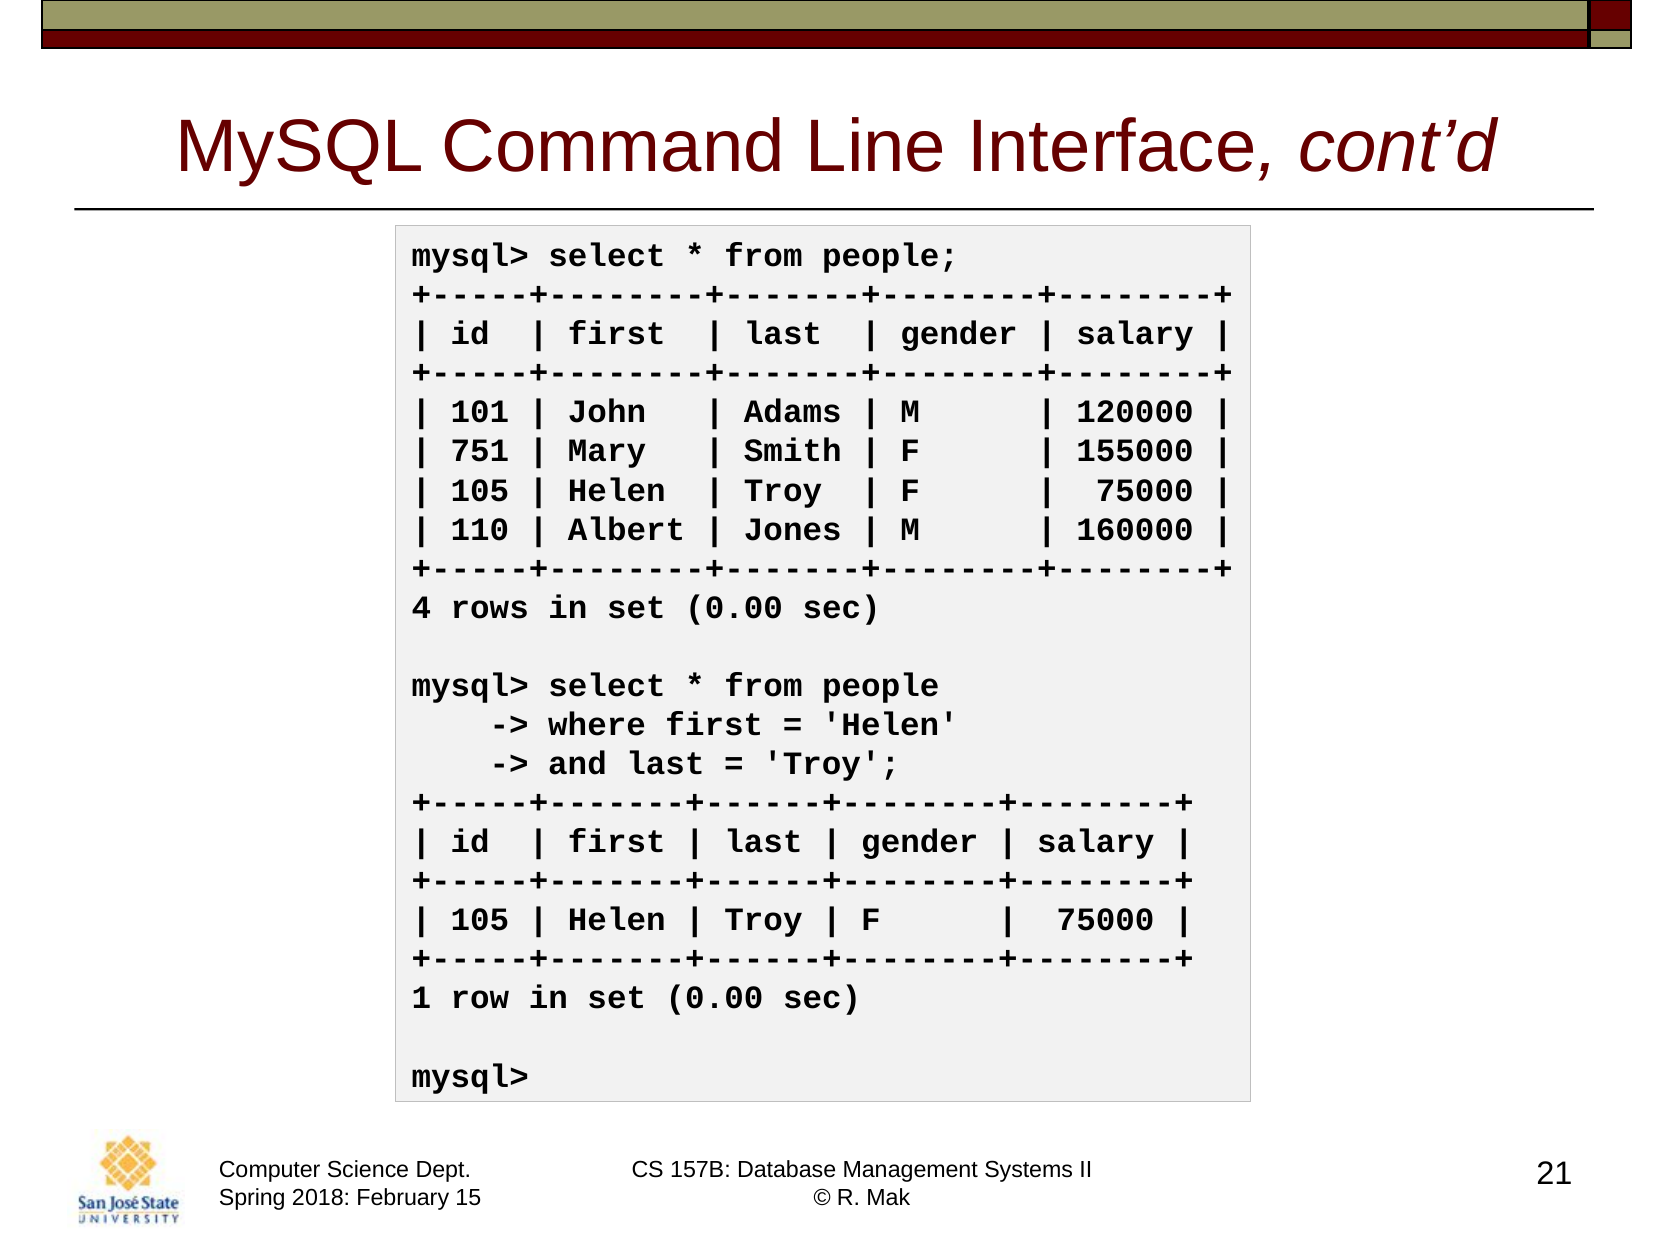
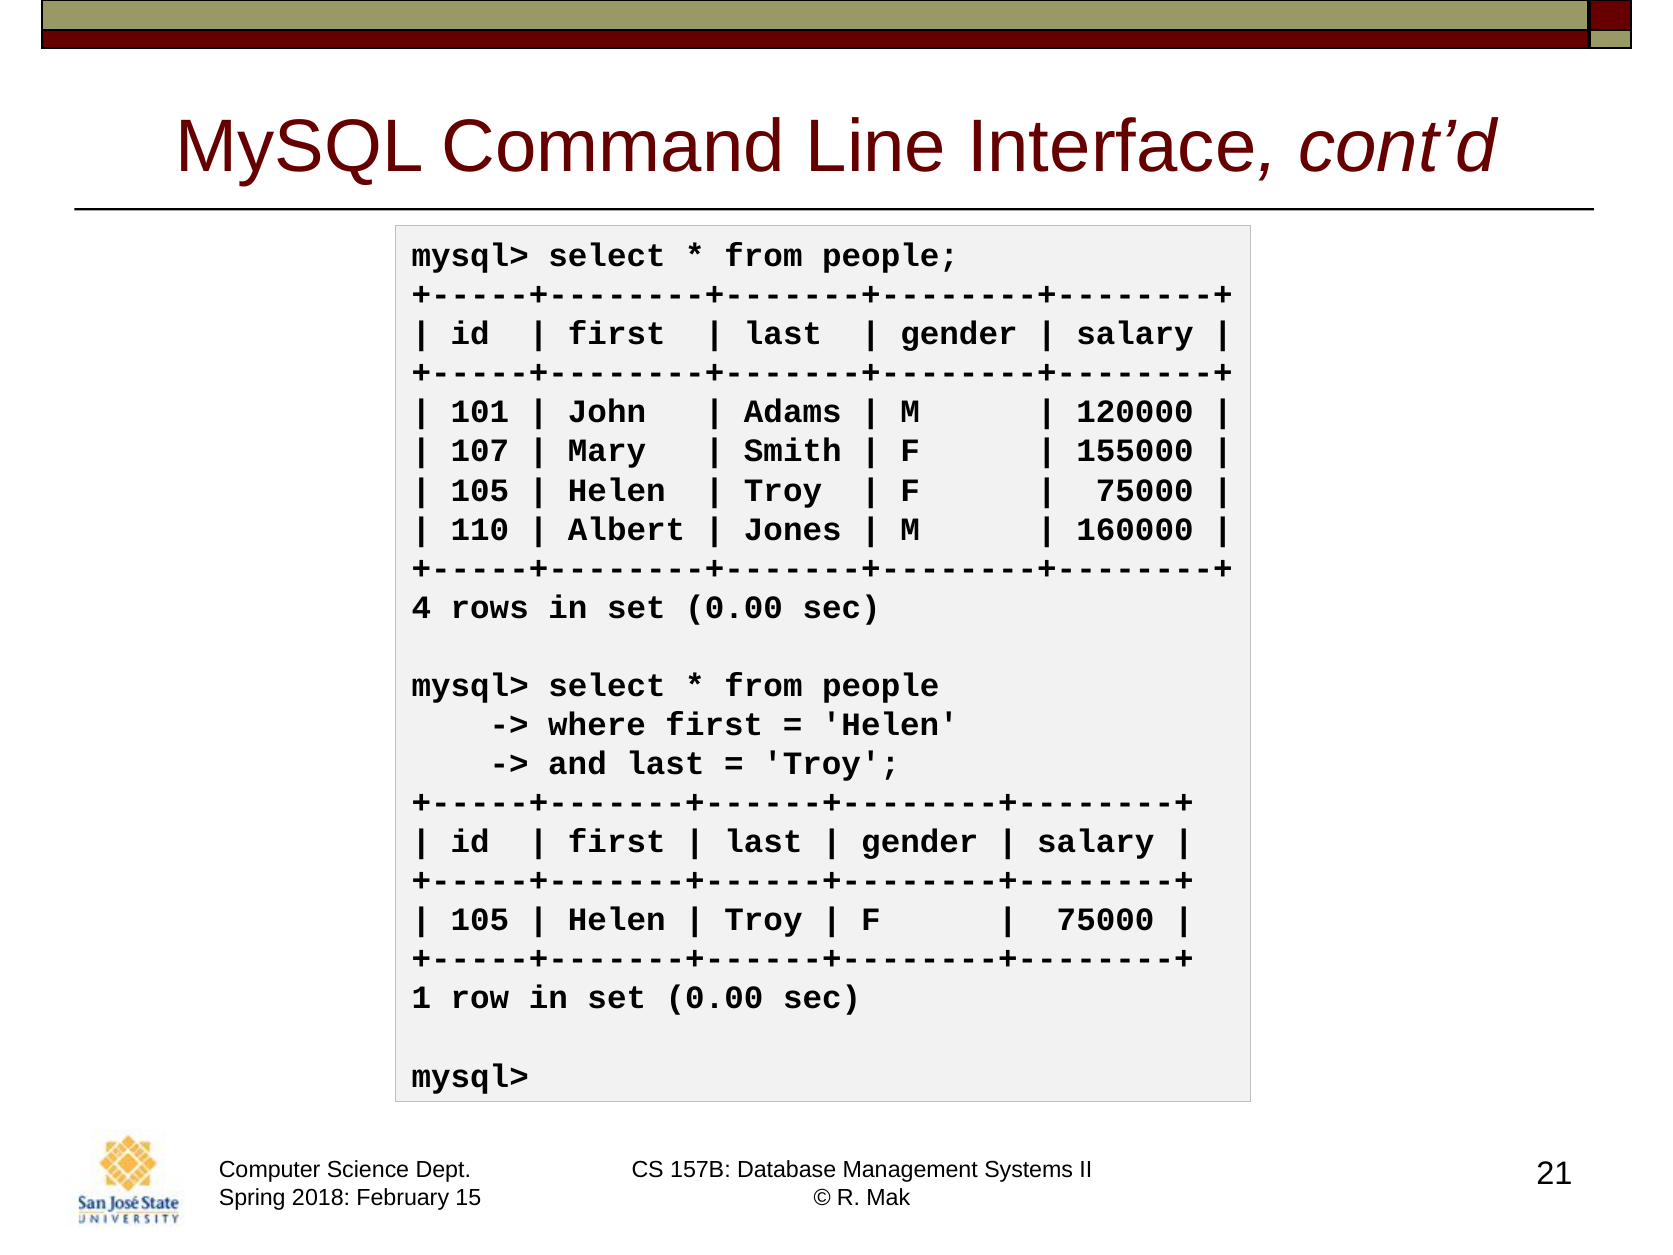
751: 751 -> 107
